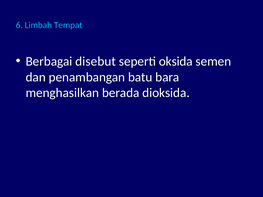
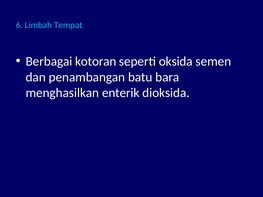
disebut: disebut -> kotoran
berada: berada -> enterik
